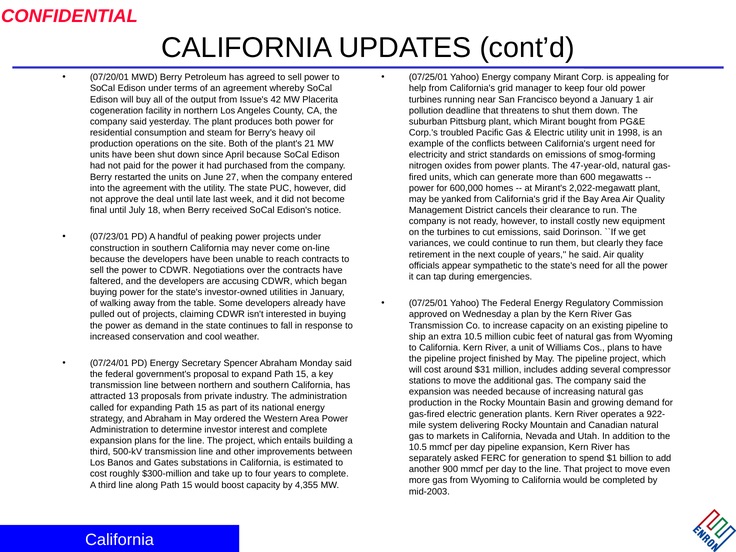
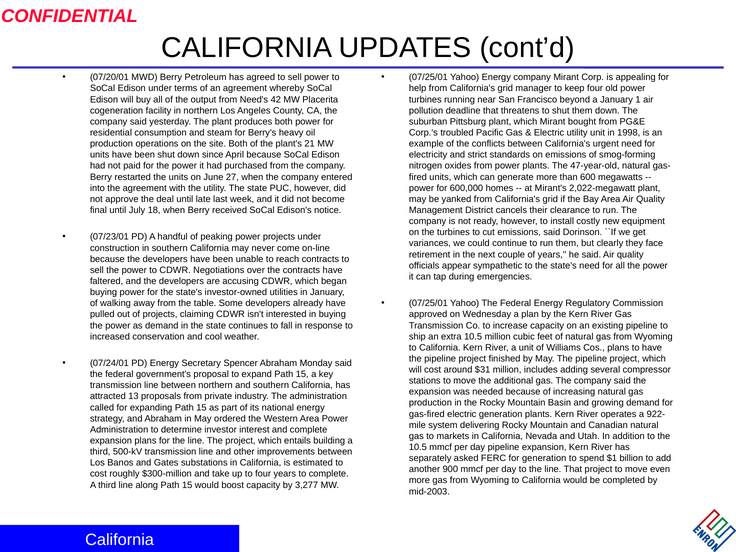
Issue's: Issue's -> Need's
4,355: 4,355 -> 3,277
